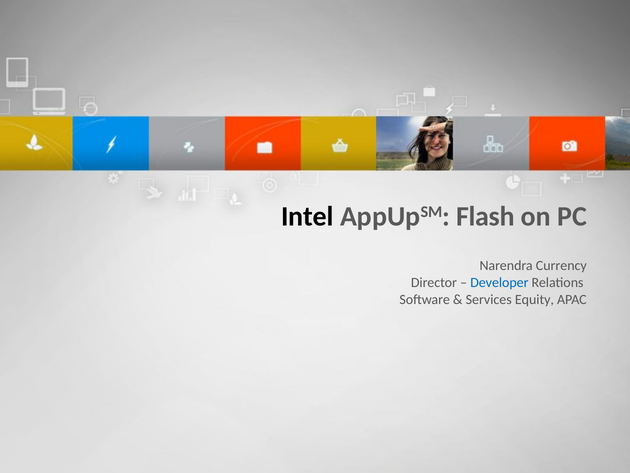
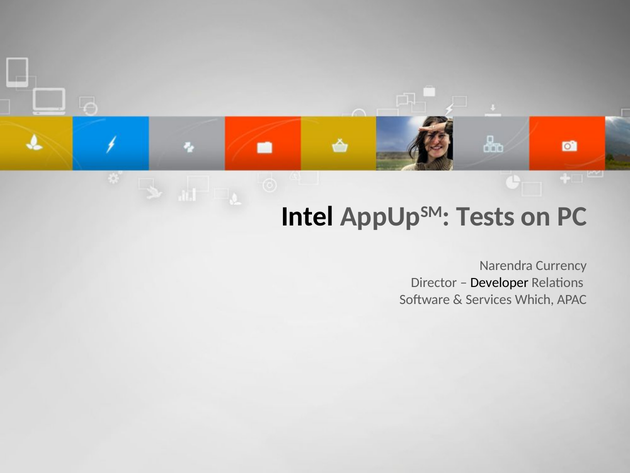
Flash: Flash -> Tests
Developer colour: blue -> black
Equity: Equity -> Which
